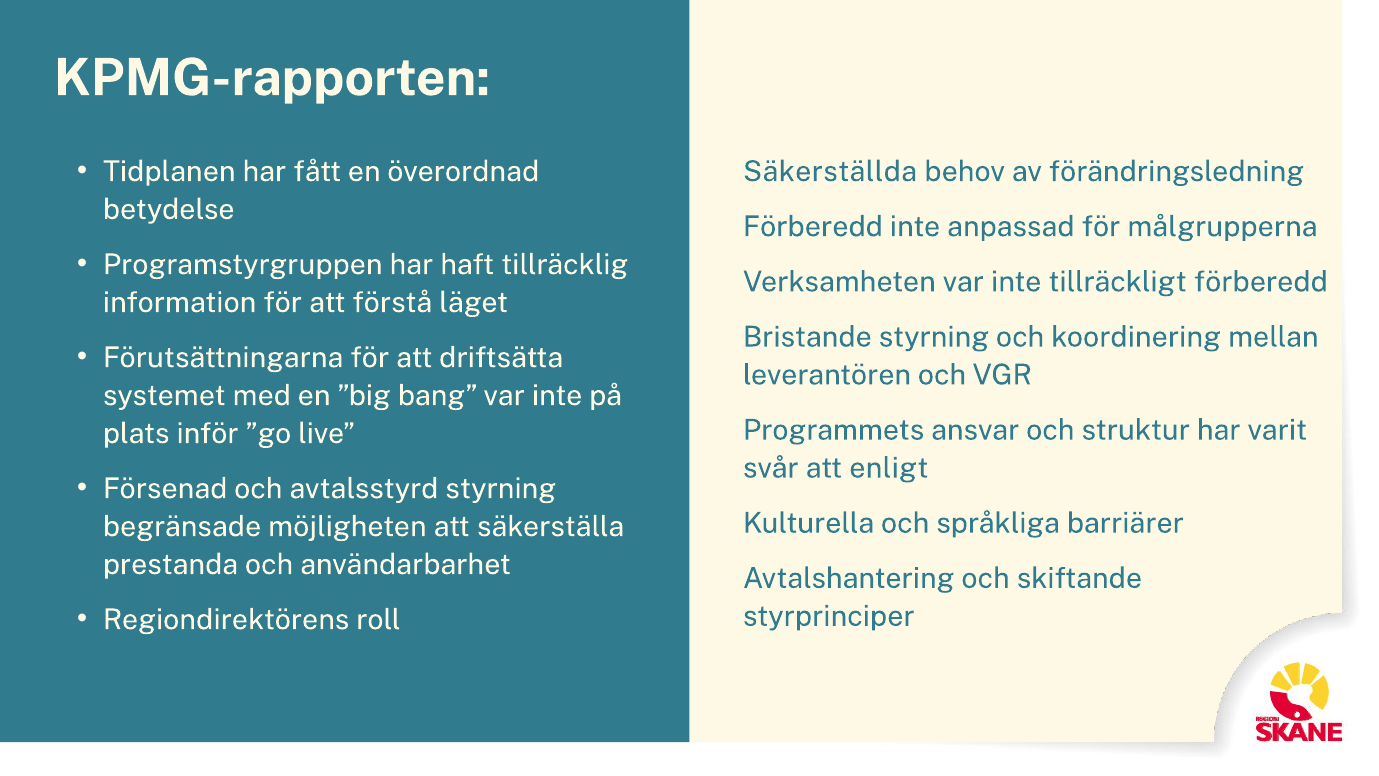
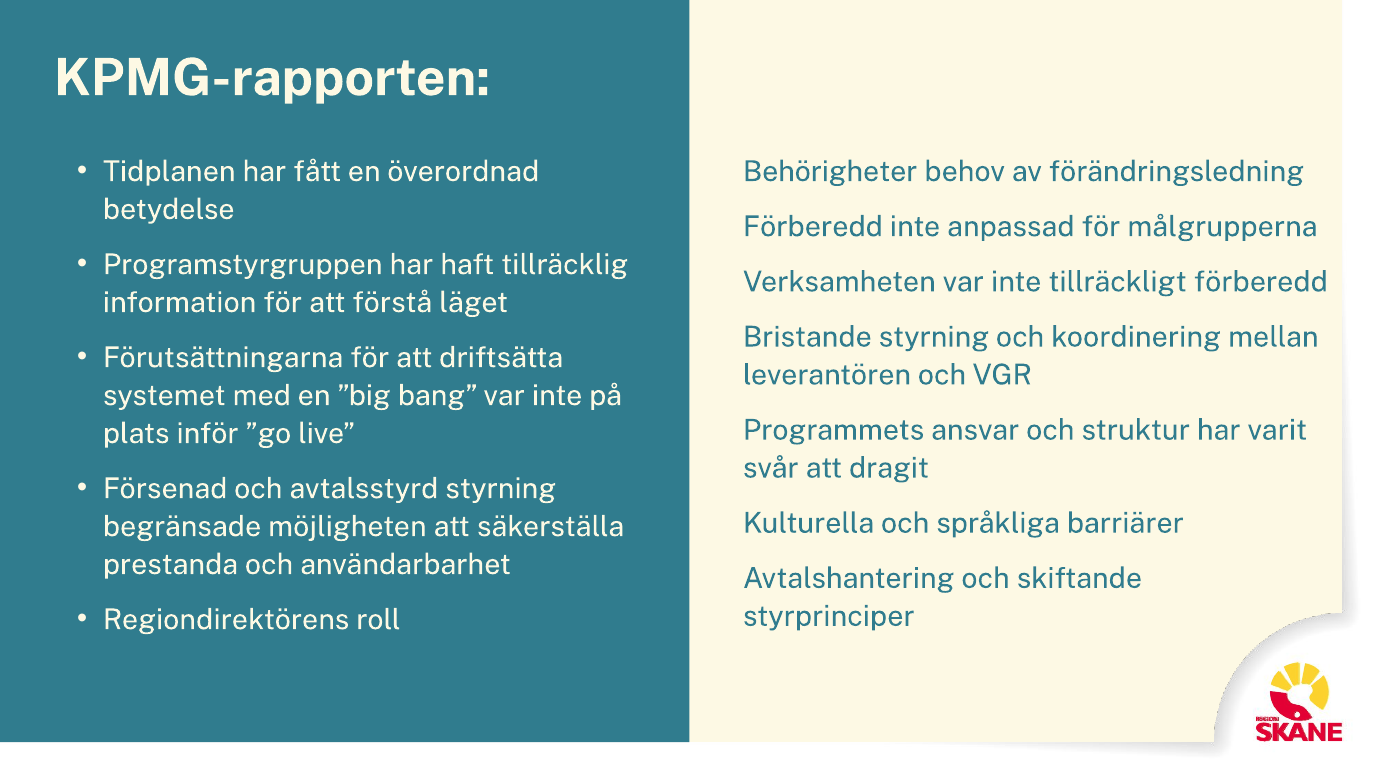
Säkerställda: Säkerställda -> Behörigheter
enligt: enligt -> dragit
